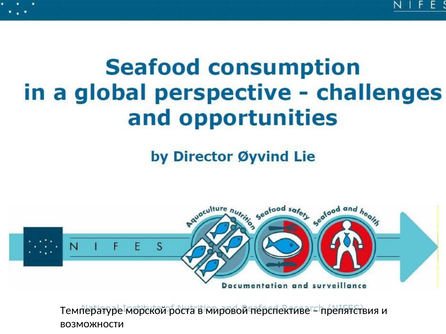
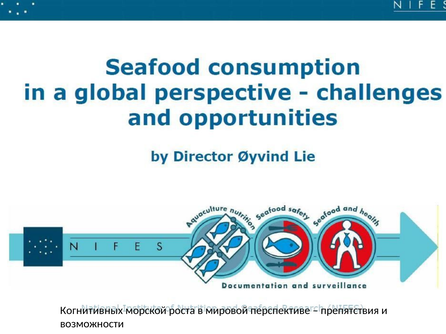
Температуре: Температуре -> Когнитивных
